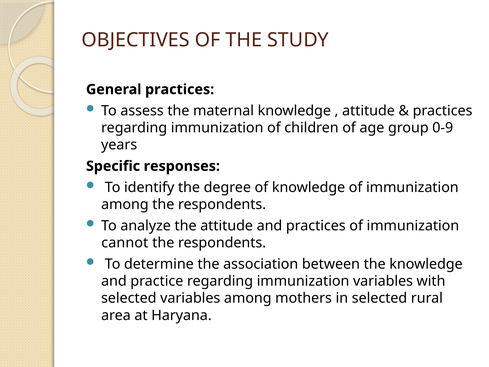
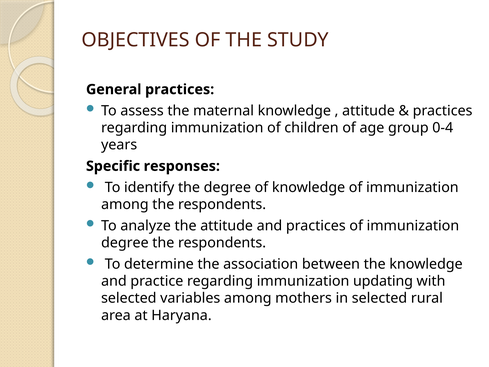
0-9: 0-9 -> 0-4
cannot at (125, 243): cannot -> degree
immunization variables: variables -> updating
